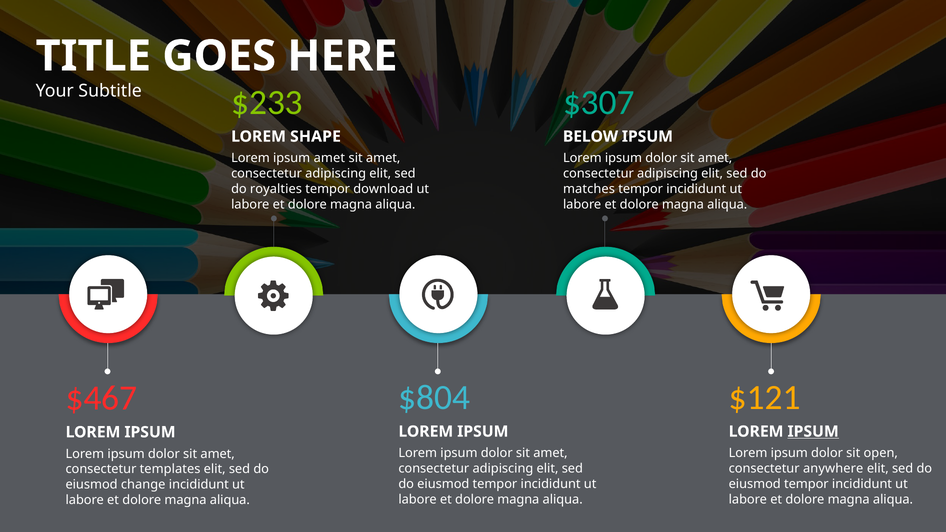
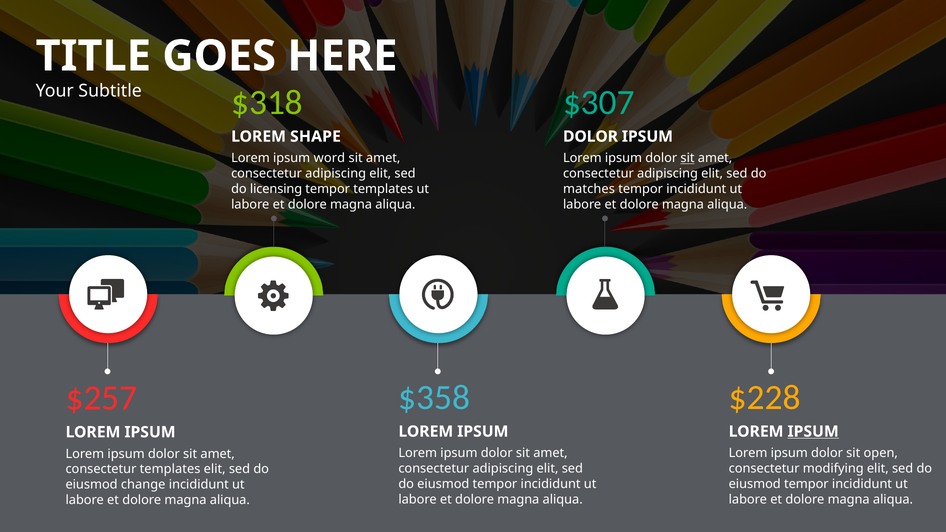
$233: $233 -> $318
BELOW at (590, 137): BELOW -> DOLOR
ipsum amet: amet -> word
sit at (688, 158) underline: none -> present
royalties: royalties -> licensing
tempor download: download -> templates
$804: $804 -> $358
$121: $121 -> $228
$467: $467 -> $257
anywhere: anywhere -> modifying
